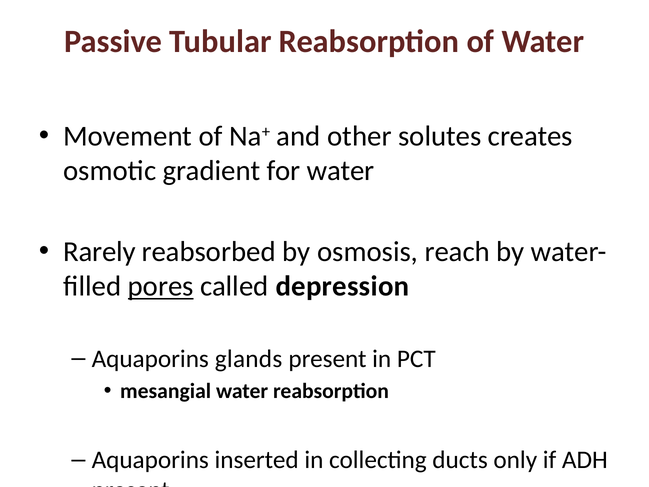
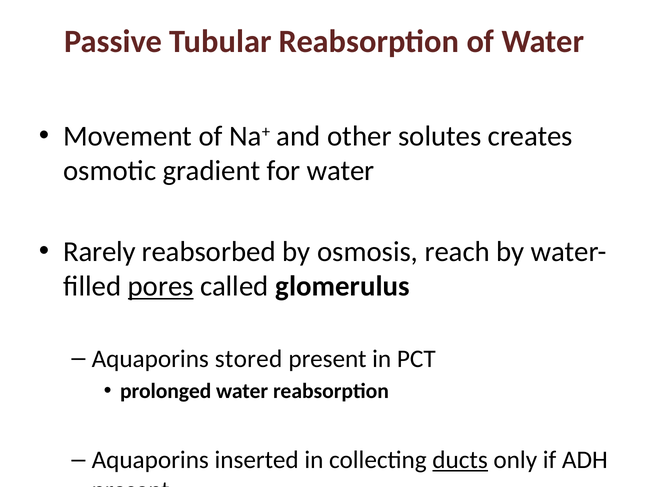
depression: depression -> glomerulus
glands: glands -> stored
mesangial: mesangial -> prolonged
ducts underline: none -> present
